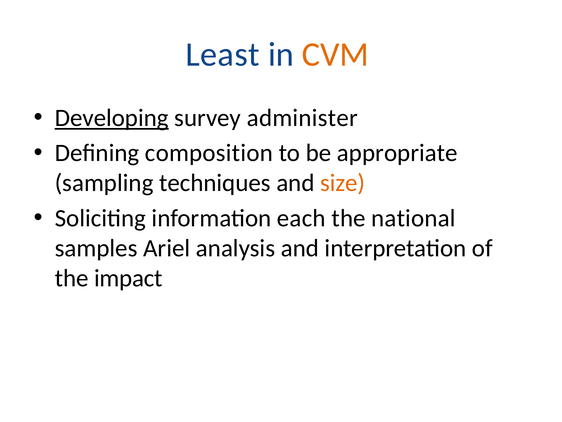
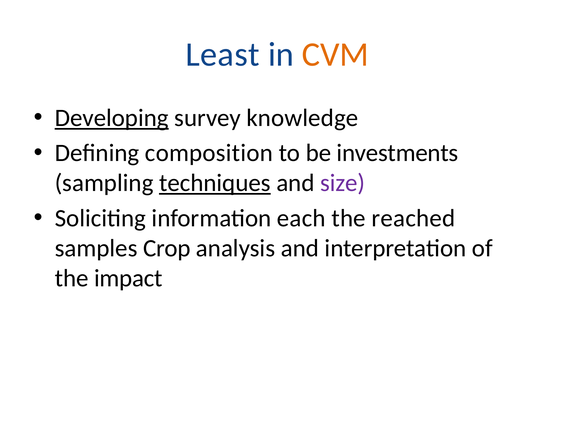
administer: administer -> knowledge
appropriate: appropriate -> investments
techniques underline: none -> present
size colour: orange -> purple
national: national -> reached
Ariel: Ariel -> Crop
